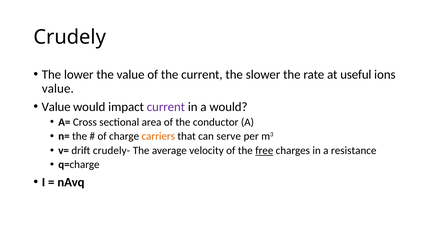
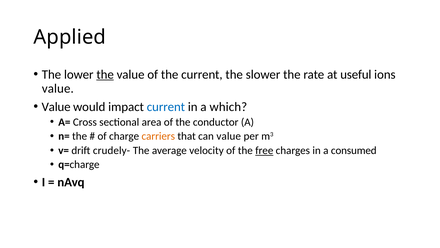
Crudely: Crudely -> Applied
the at (105, 74) underline: none -> present
current at (166, 107) colour: purple -> blue
a would: would -> which
can serve: serve -> value
resistance: resistance -> consumed
